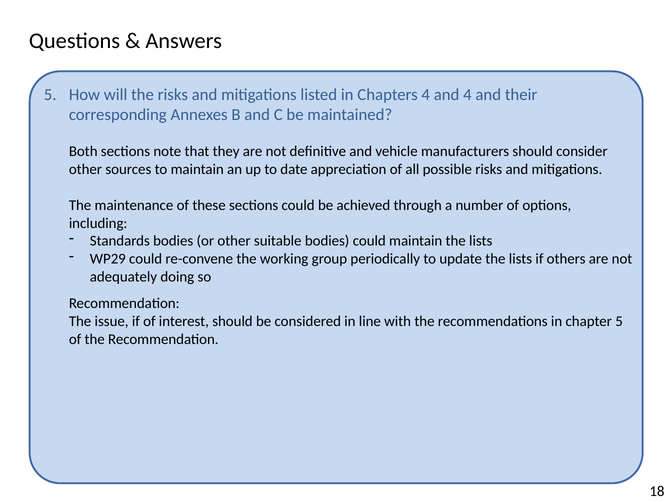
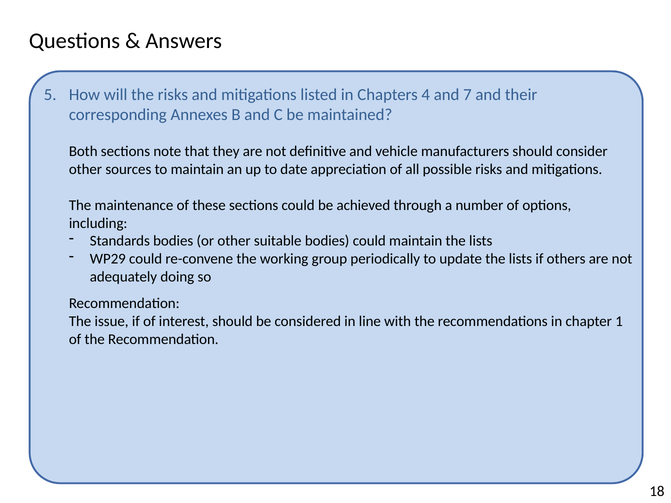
and 4: 4 -> 7
chapter 5: 5 -> 1
